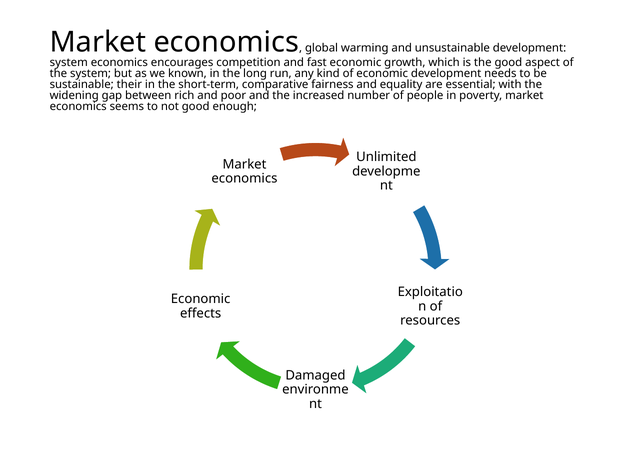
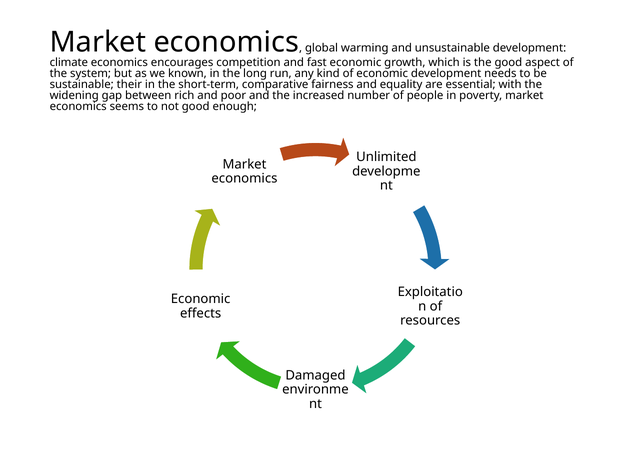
system at (69, 62): system -> climate
